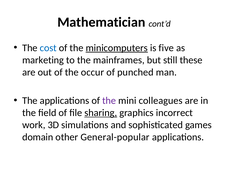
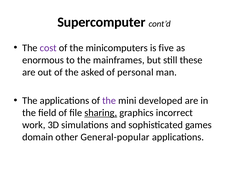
Mathematician: Mathematician -> Supercomputer
cost colour: blue -> purple
minicomputers underline: present -> none
marketing: marketing -> enormous
occur: occur -> asked
punched: punched -> personal
colleagues: colleagues -> developed
